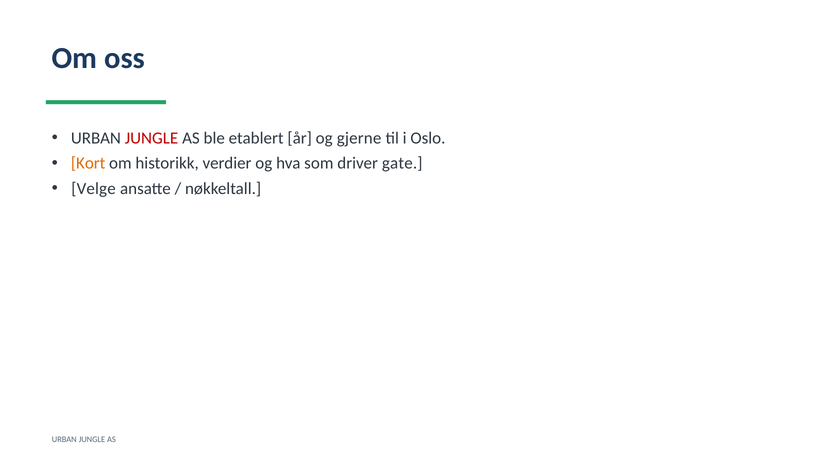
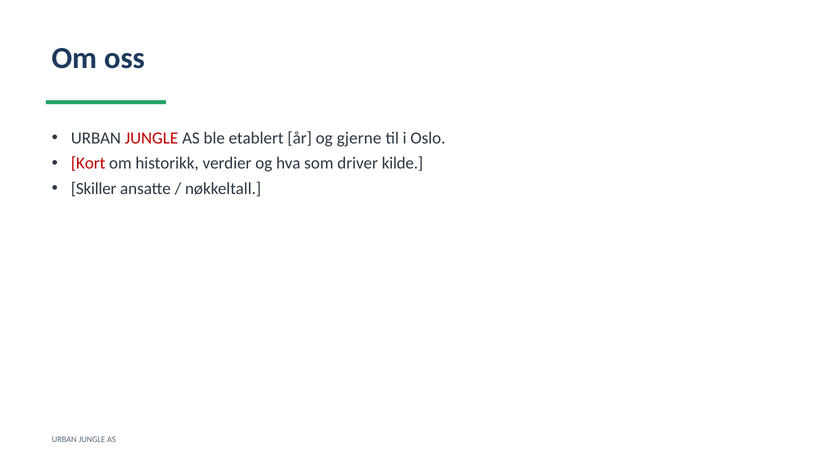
Kort colour: orange -> red
gate: gate -> kilde
Velge: Velge -> Skiller
